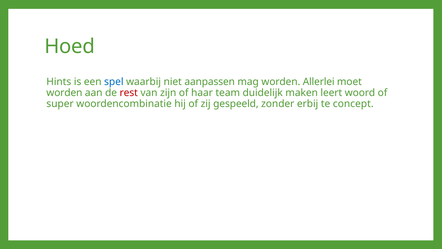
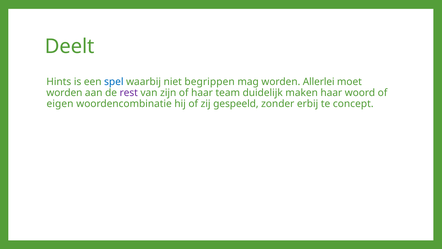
Hoed: Hoed -> Deelt
aanpassen: aanpassen -> begrippen
rest colour: red -> purple
maken leert: leert -> haar
super: super -> eigen
